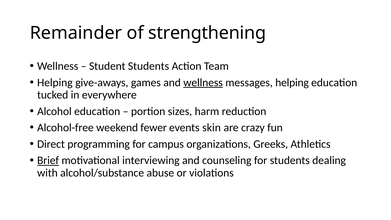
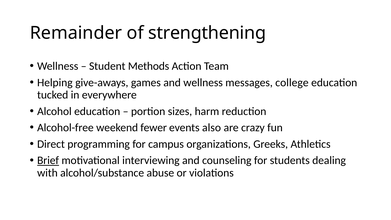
Student Students: Students -> Methods
wellness at (203, 83) underline: present -> none
messages helping: helping -> college
skin: skin -> also
